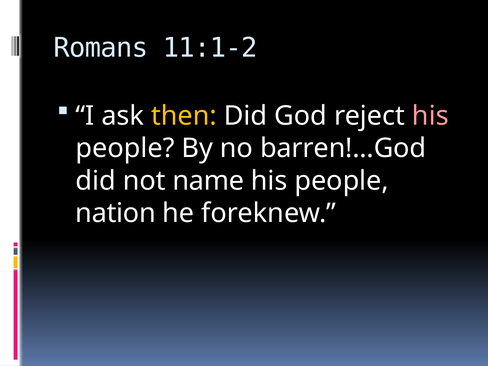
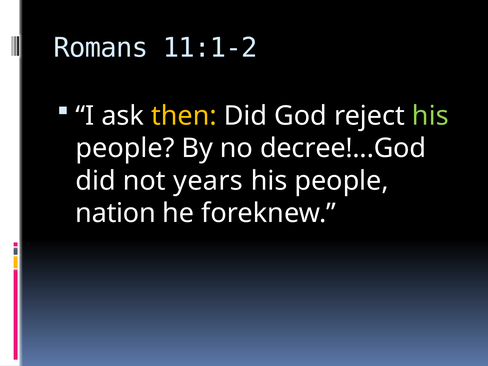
his at (430, 116) colour: pink -> light green
barren!...God: barren!...God -> decree!...God
name: name -> years
